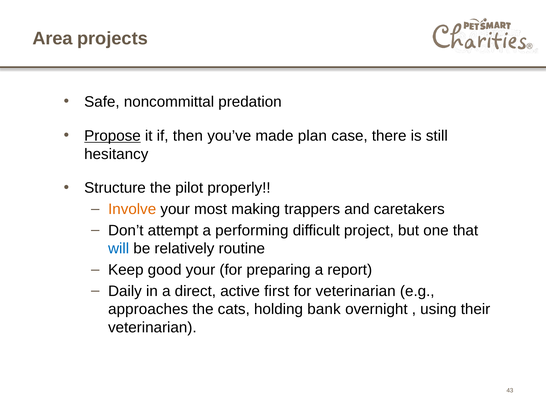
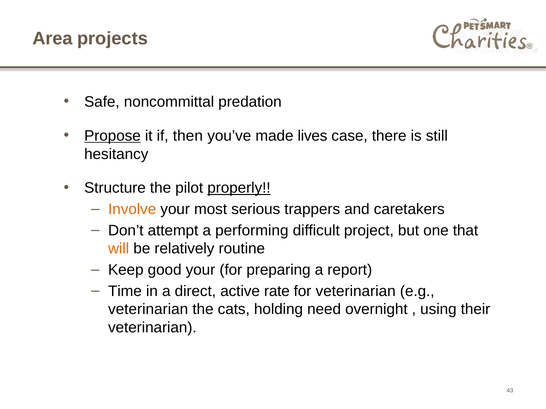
plan: plan -> lives
properly underline: none -> present
making: making -> serious
will colour: blue -> orange
Daily: Daily -> Time
first: first -> rate
approaches at (148, 310): approaches -> veterinarian
bank: bank -> need
